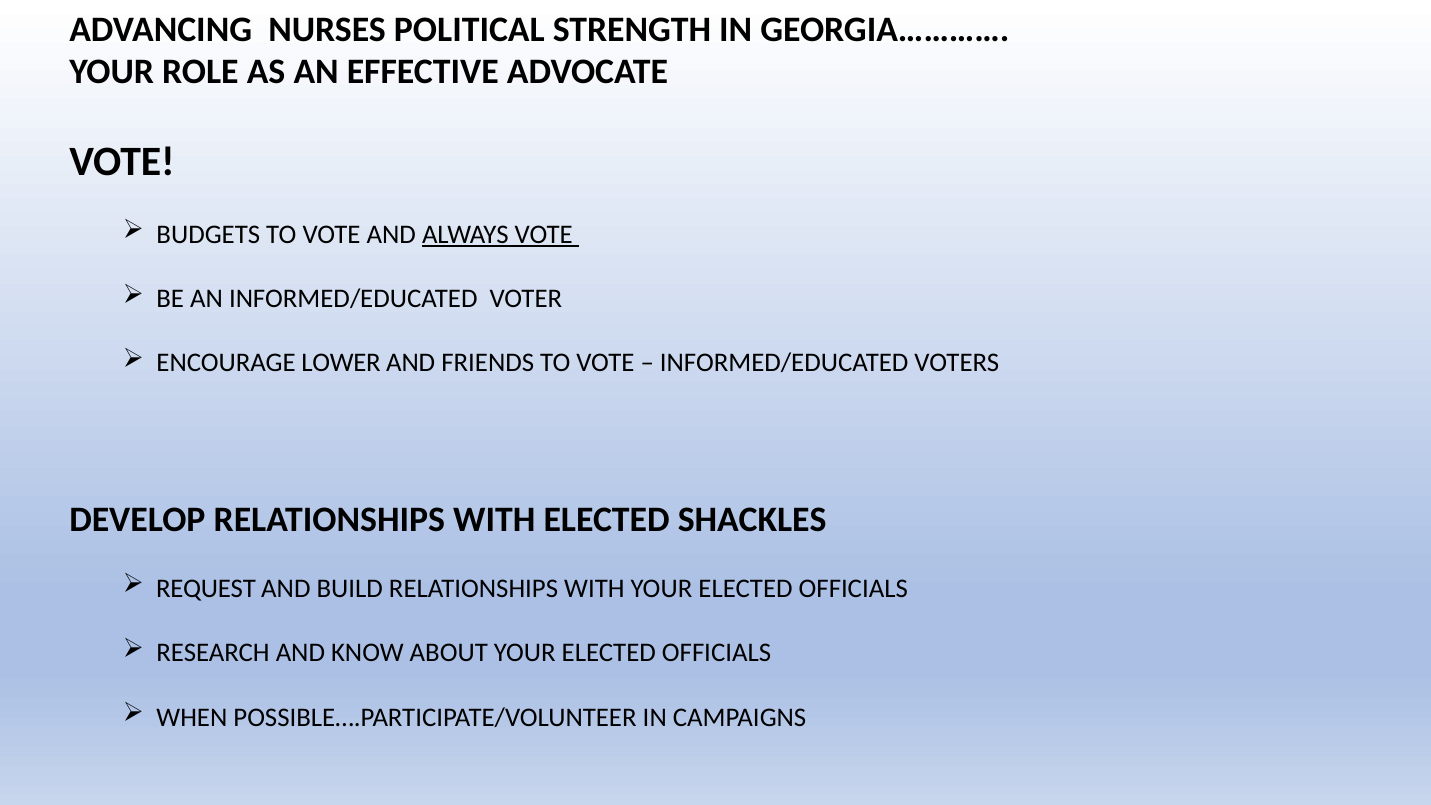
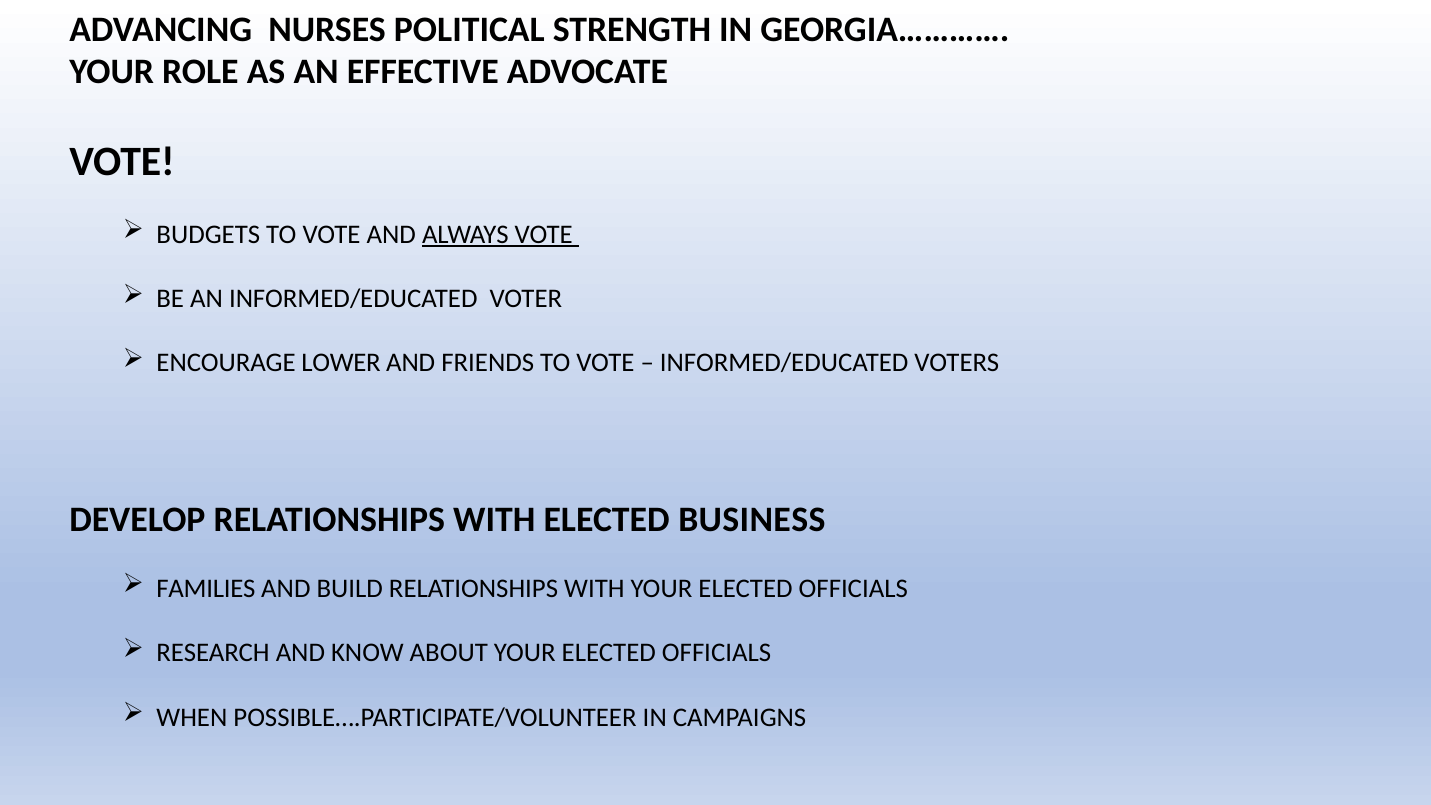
SHACKLES: SHACKLES -> BUSINESS
REQUEST: REQUEST -> FAMILIES
